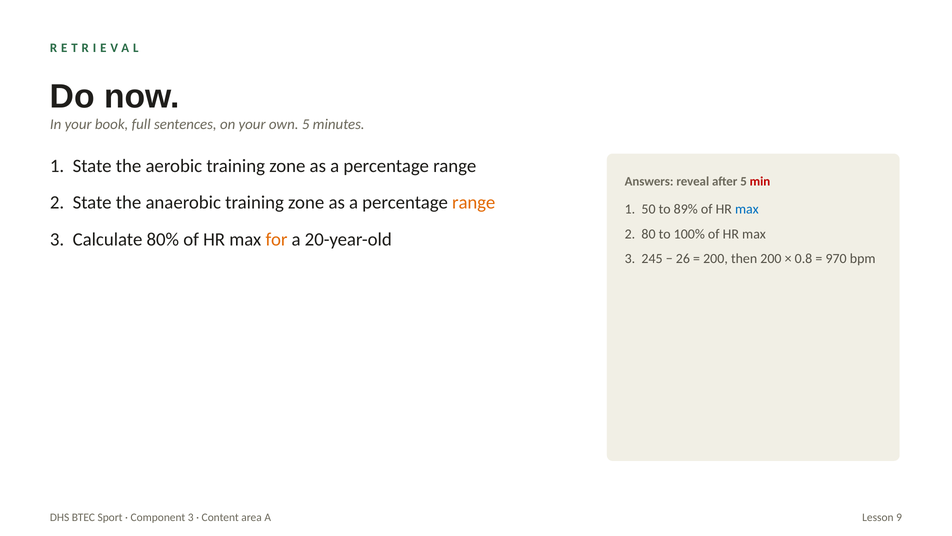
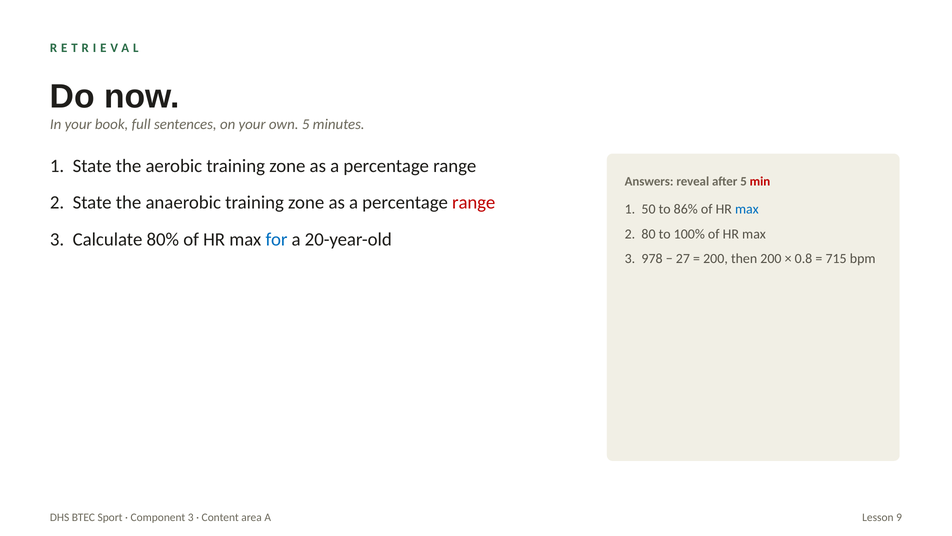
range at (474, 203) colour: orange -> red
89%: 89% -> 86%
for colour: orange -> blue
245: 245 -> 978
26: 26 -> 27
970: 970 -> 715
